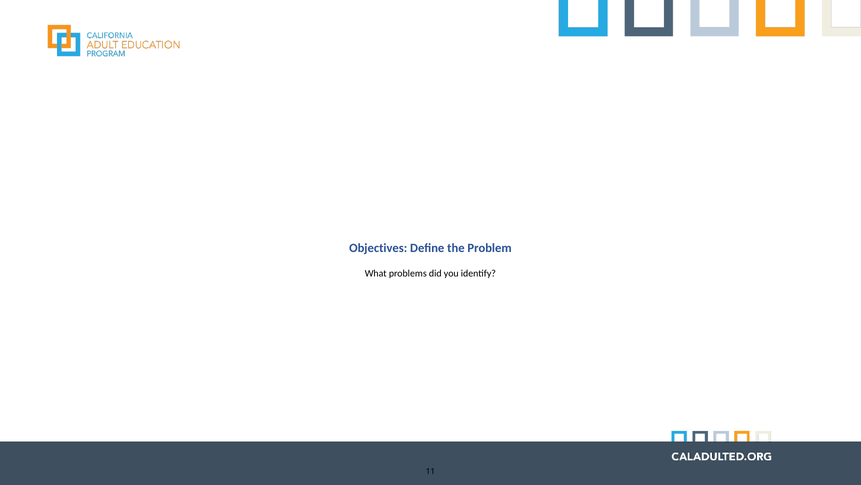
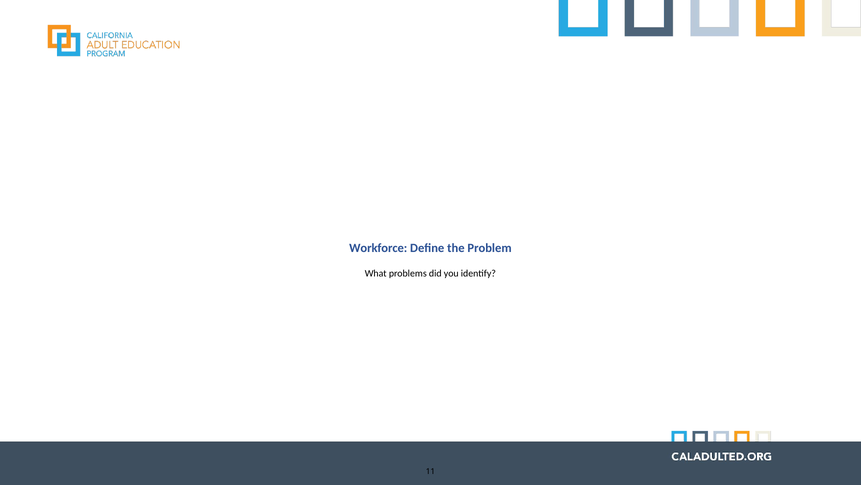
Objectives: Objectives -> Workforce
